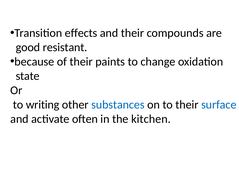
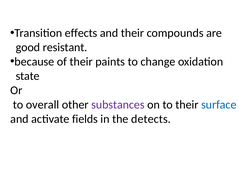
writing: writing -> overall
substances colour: blue -> purple
often: often -> fields
kitchen: kitchen -> detects
